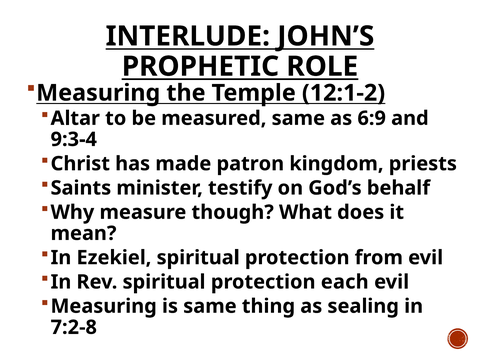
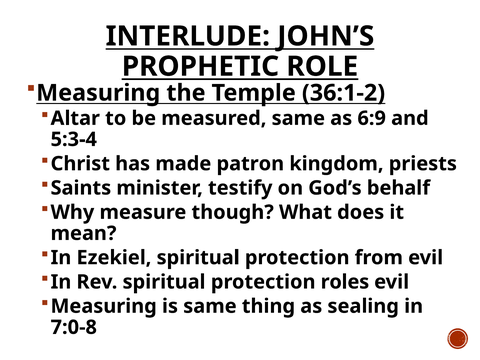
12:1-2: 12:1-2 -> 36:1-2
9:3-4: 9:3-4 -> 5:3-4
each: each -> roles
7:2-8: 7:2-8 -> 7:0-8
